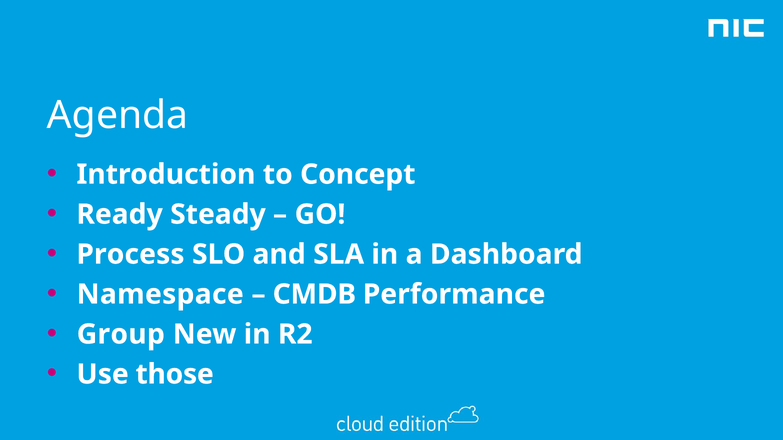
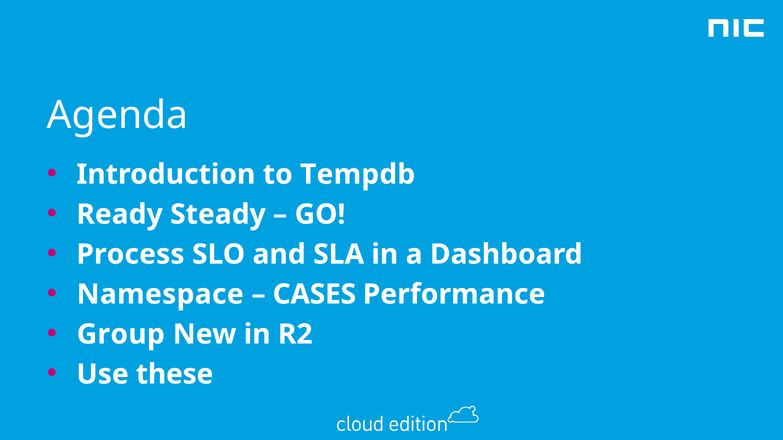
Concept: Concept -> Tempdb
CMDB: CMDB -> CASES
those: those -> these
